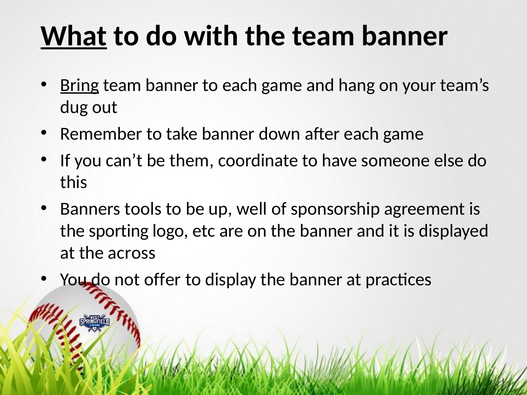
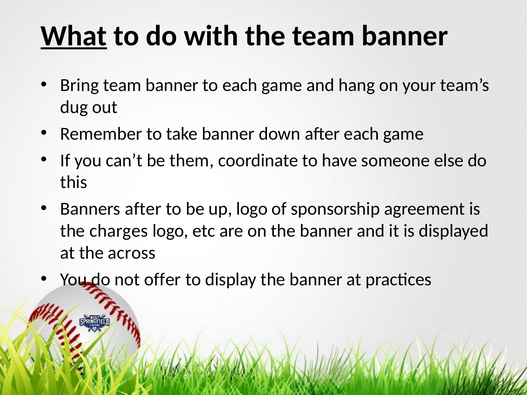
Bring underline: present -> none
Banners tools: tools -> after
up well: well -> logo
sporting: sporting -> charges
